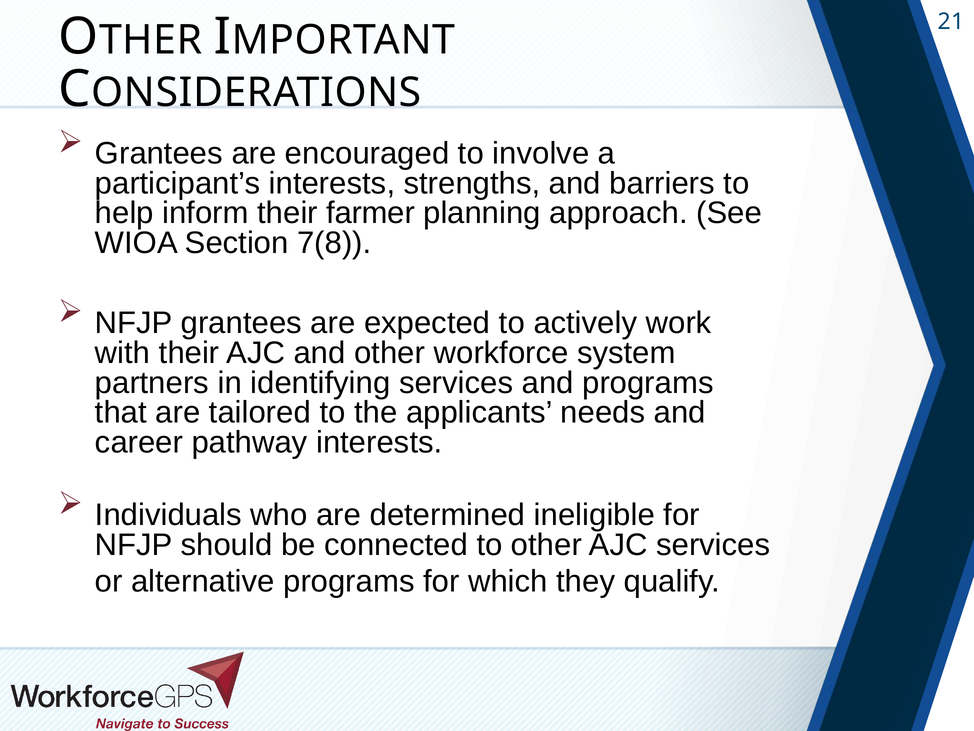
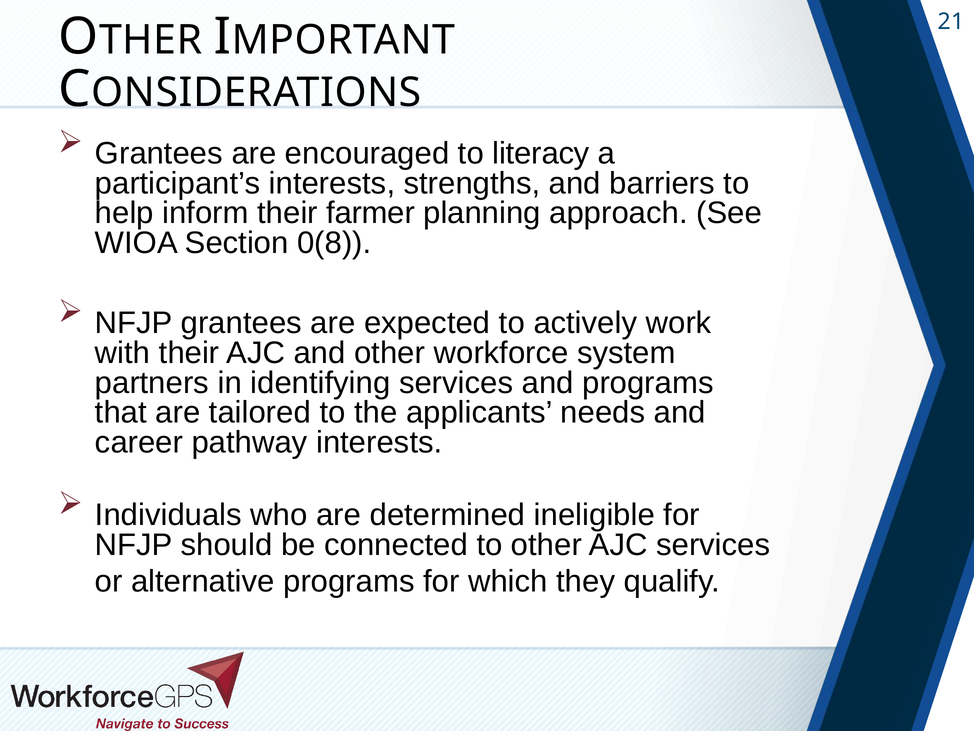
involve: involve -> literacy
7(8: 7(8 -> 0(8
